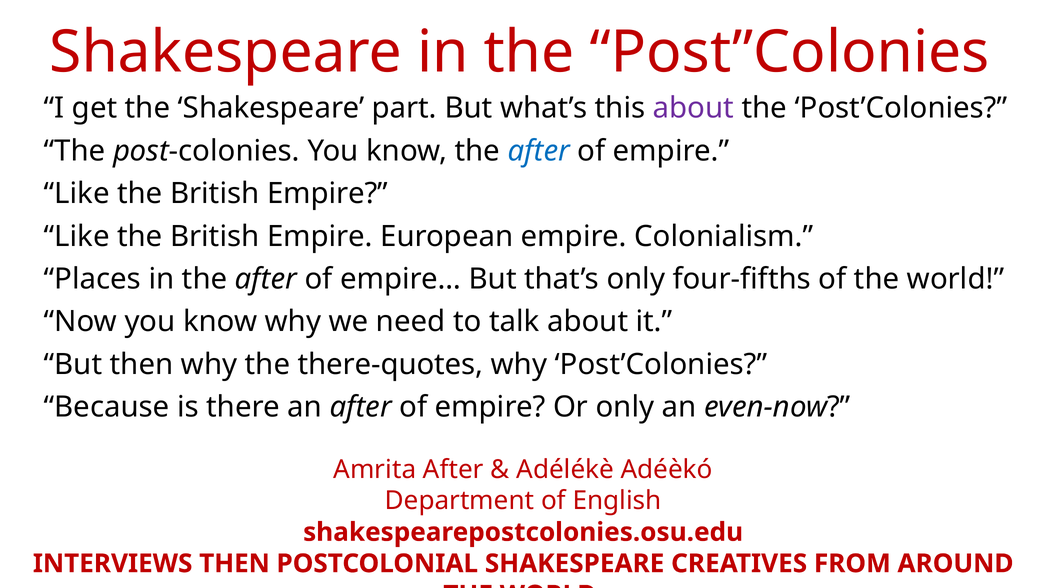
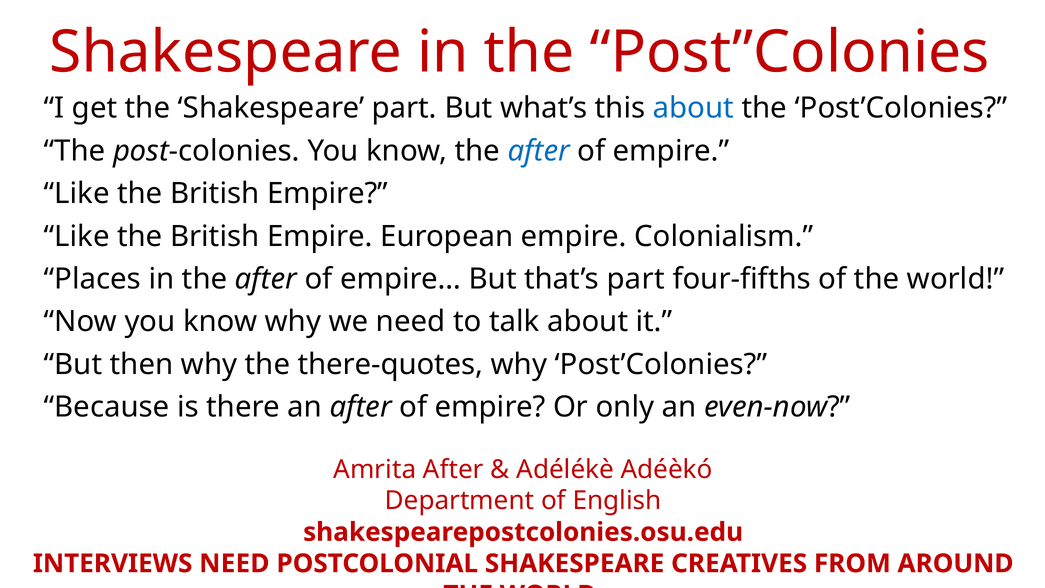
about at (693, 108) colour: purple -> blue
that’s only: only -> part
INTERVIEWS THEN: THEN -> NEED
